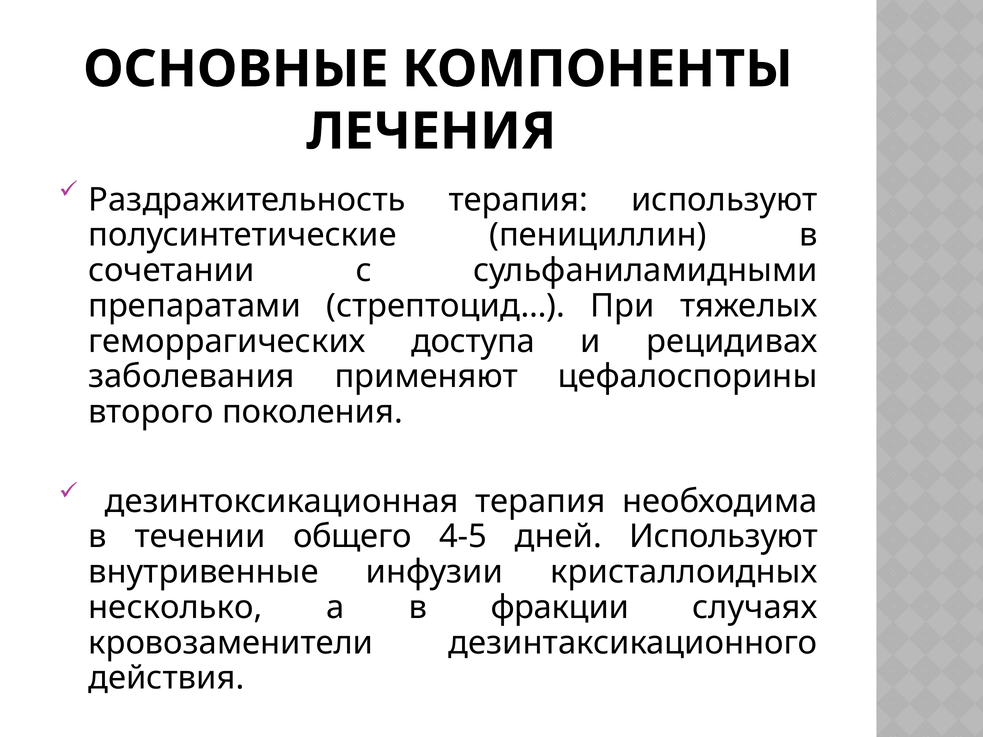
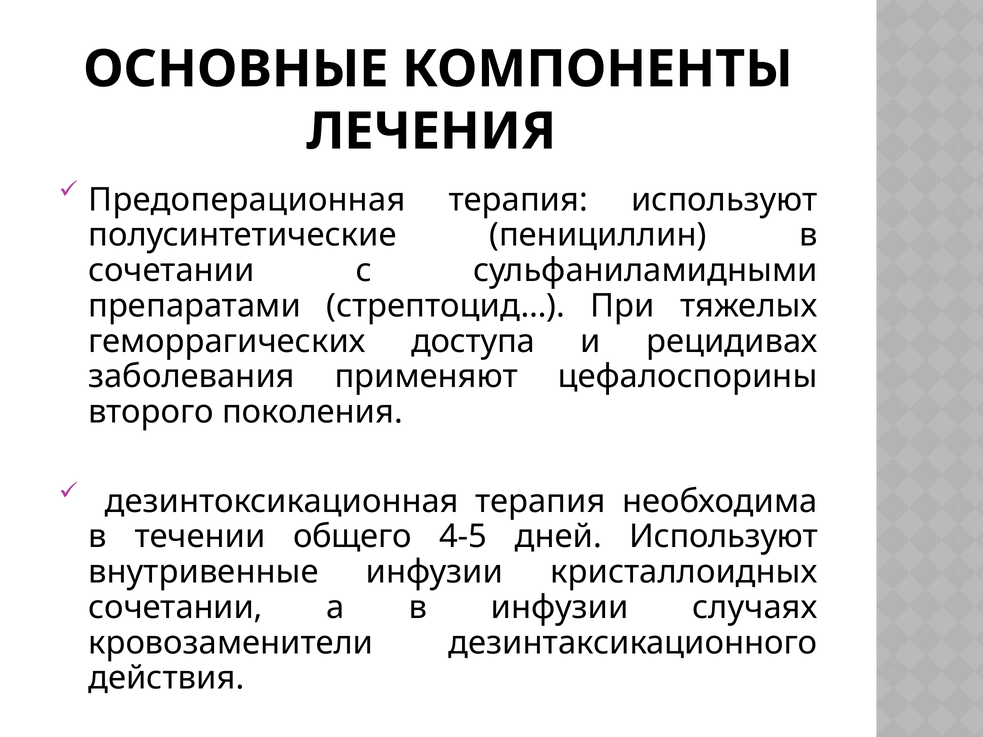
Раздражительность: Раздражительность -> Предоперационная
несколько at (175, 608): несколько -> сочетании
в фракции: фракции -> инфузии
